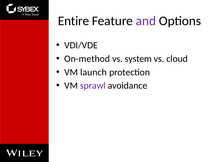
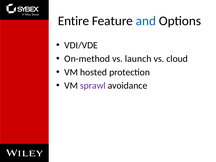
and colour: purple -> blue
system: system -> launch
launch: launch -> hosted
